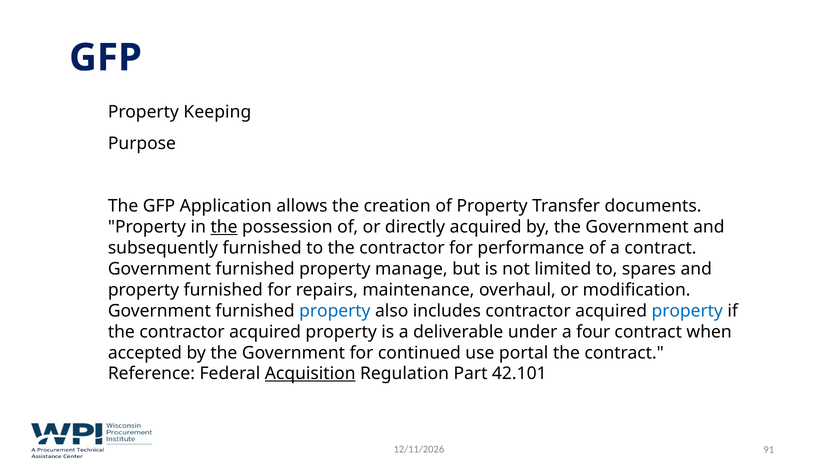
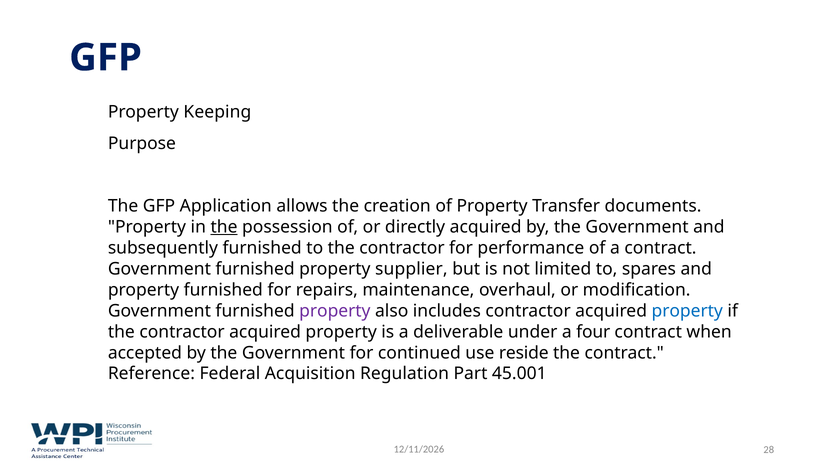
manage: manage -> supplier
property at (335, 311) colour: blue -> purple
portal: portal -> reside
Acquisition underline: present -> none
42.101: 42.101 -> 45.001
91: 91 -> 28
